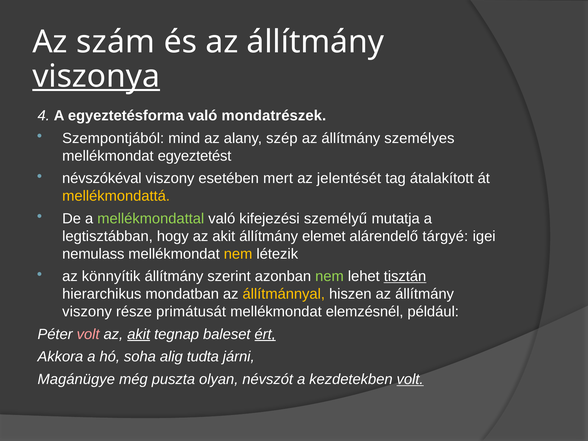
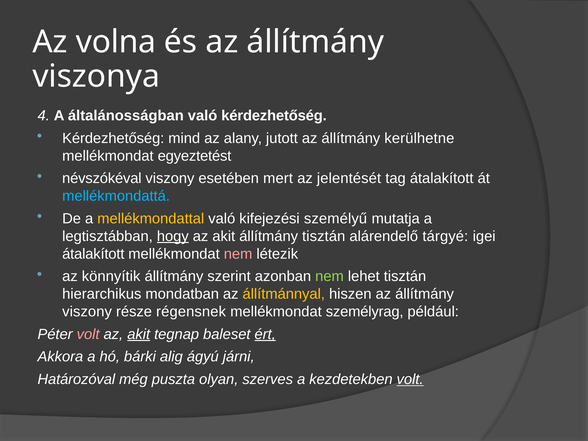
szám: szám -> volna
viszonya underline: present -> none
egyeztetésforma: egyeztetésforma -> általánosságban
való mondatrészek: mondatrészek -> kérdezhetőség
Szempontjából at (113, 138): Szempontjából -> Kérdezhetőség
szép: szép -> jutott
személyes: személyes -> kerülhetne
mellékmondattá colour: yellow -> light blue
mellékmondattal colour: light green -> yellow
hogy underline: none -> present
állítmány elemet: elemet -> tisztán
nemulass at (93, 254): nemulass -> átalakított
nem at (238, 254) colour: yellow -> pink
tisztán at (405, 276) underline: present -> none
primátusát: primátusát -> régensnek
elemzésnél: elemzésnél -> személyrag
soha: soha -> bárki
tudta: tudta -> ágyú
Magánügye: Magánügye -> Határozóval
névszót: névszót -> szerves
